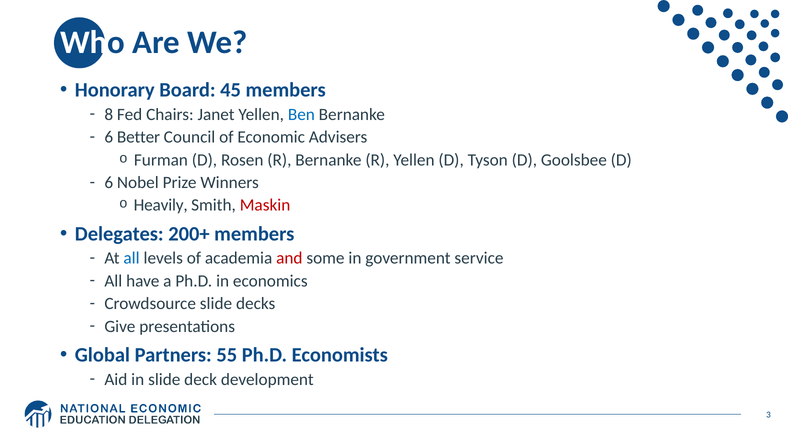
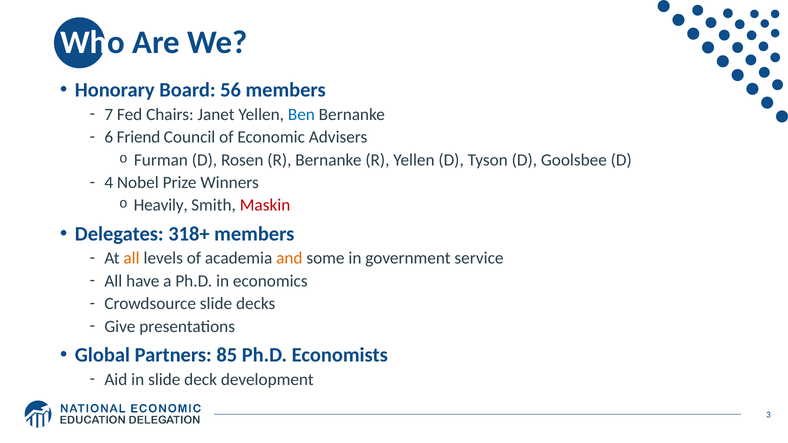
45: 45 -> 56
8: 8 -> 7
Better: Better -> Friend
6 at (109, 183): 6 -> 4
200+: 200+ -> 318+
all at (132, 258) colour: blue -> orange
and colour: red -> orange
55: 55 -> 85
